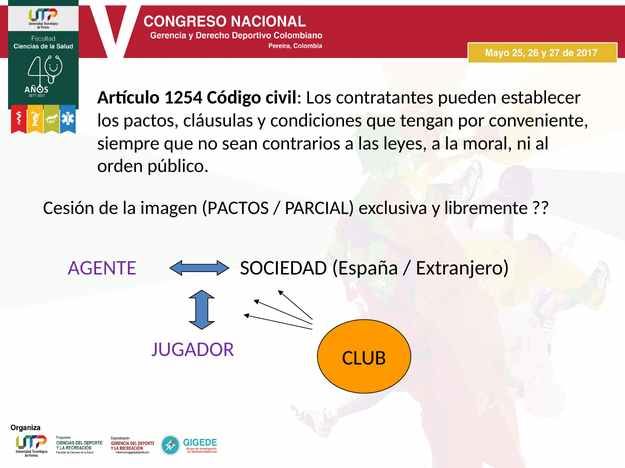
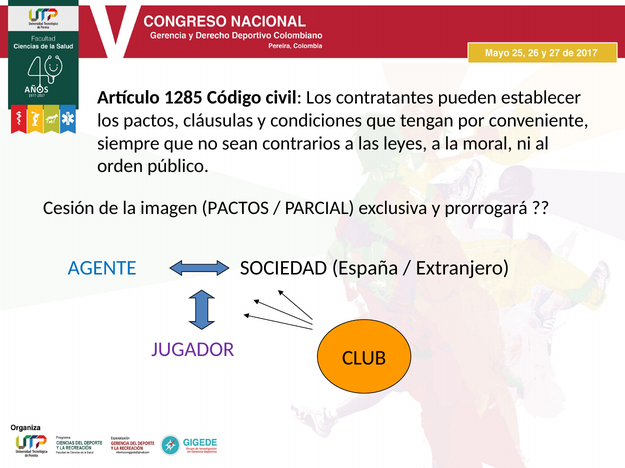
1254: 1254 -> 1285
libremente: libremente -> prorrogará
AGENTE colour: purple -> blue
